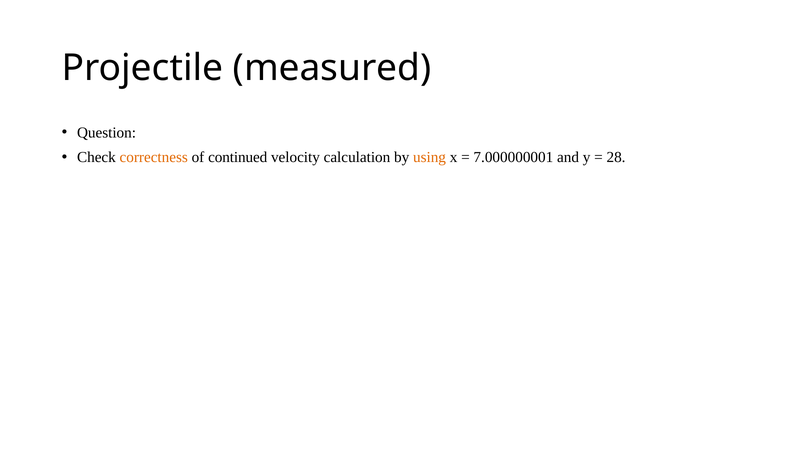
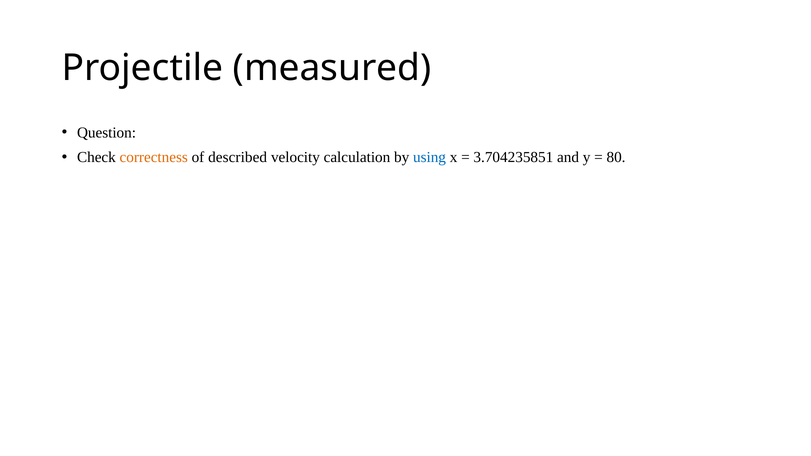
continued: continued -> described
using colour: orange -> blue
7.000000001: 7.000000001 -> 3.704235851
28: 28 -> 80
